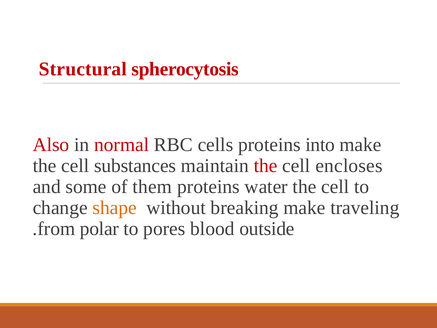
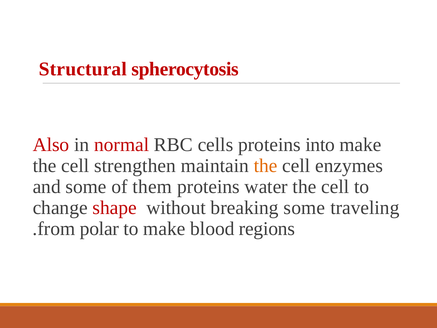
substances: substances -> strengthen
the at (266, 166) colour: red -> orange
encloses: encloses -> enzymes
shape colour: orange -> red
breaking make: make -> some
to pores: pores -> make
outside: outside -> regions
